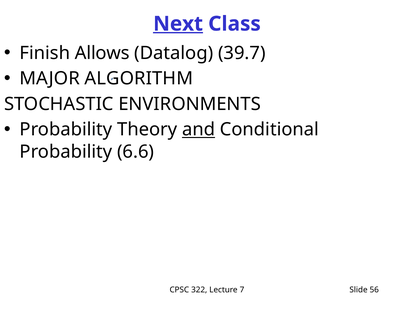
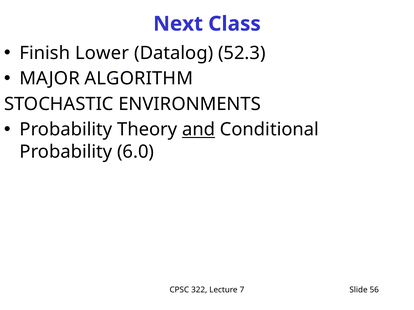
Next underline: present -> none
Allows: Allows -> Lower
39.7: 39.7 -> 52.3
6.6: 6.6 -> 6.0
